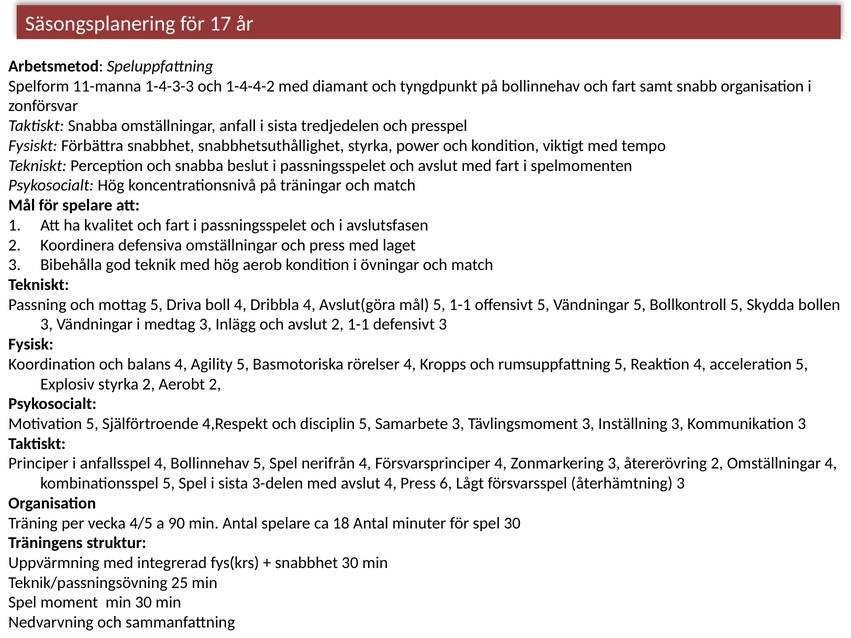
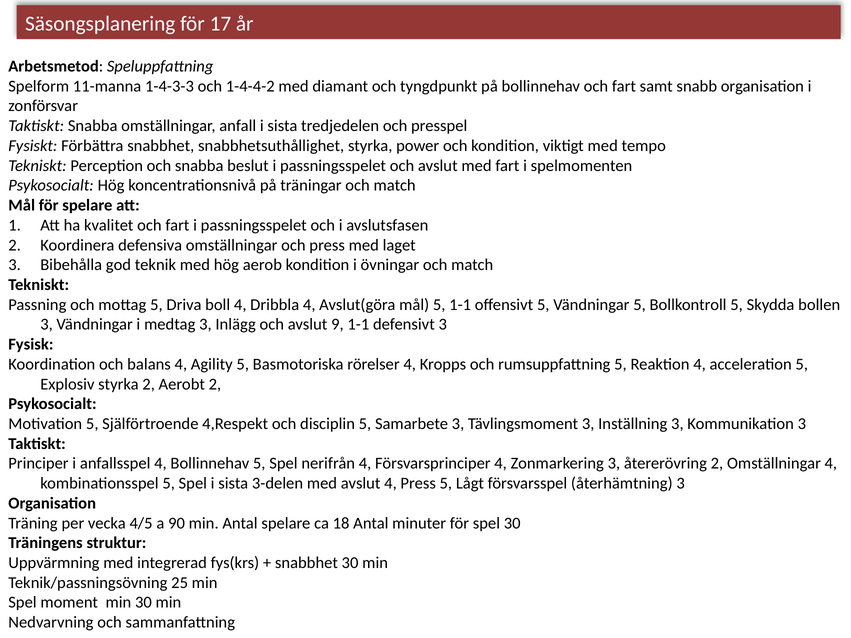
avslut 2: 2 -> 9
Press 6: 6 -> 5
